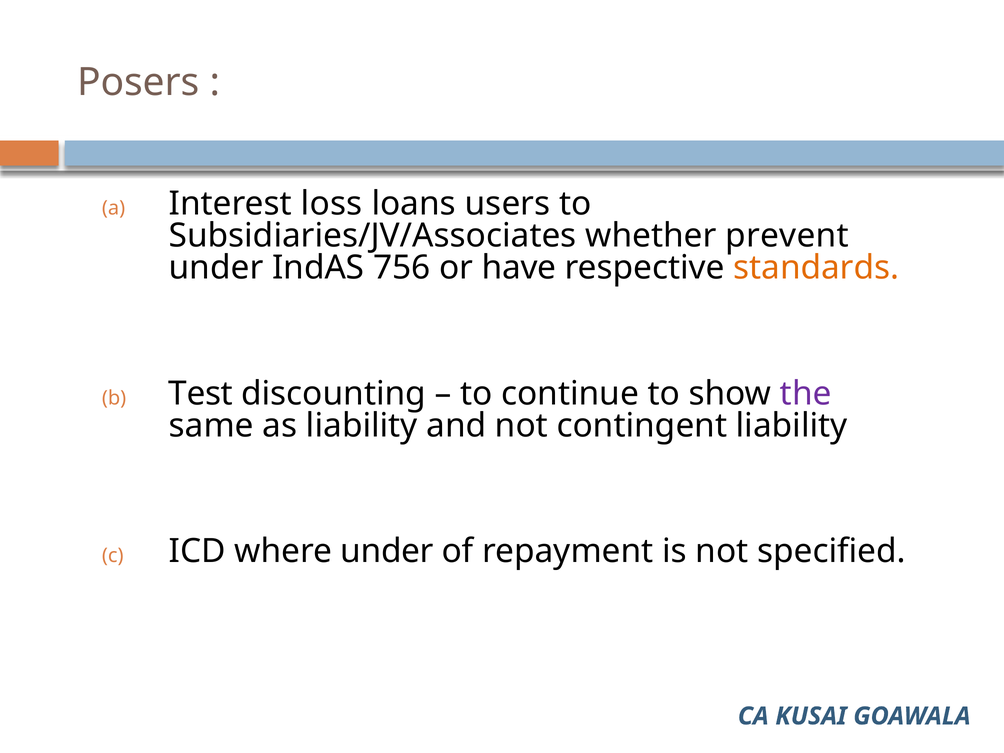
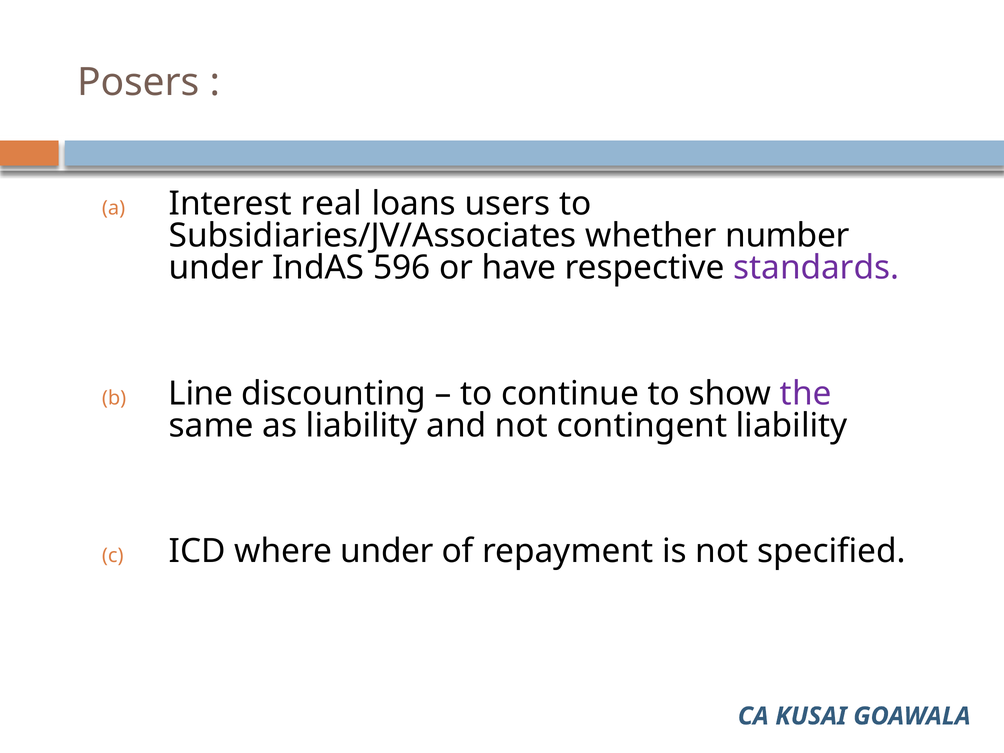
loss: loss -> real
prevent: prevent -> number
756: 756 -> 596
standards colour: orange -> purple
Test: Test -> Line
